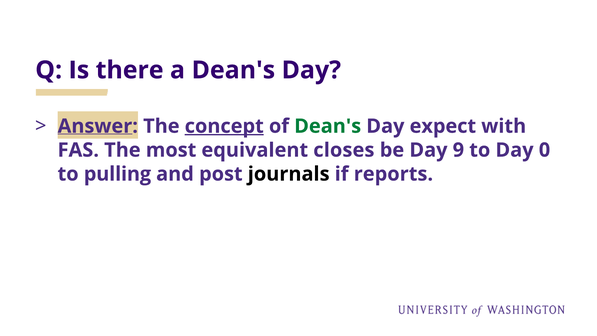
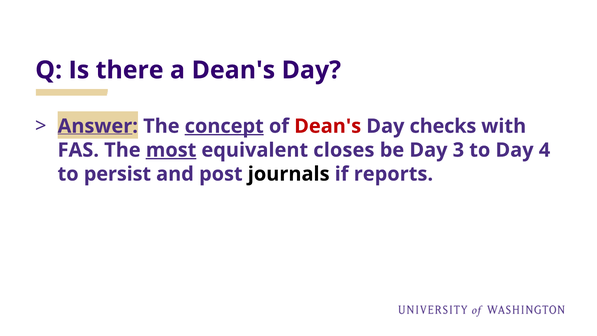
Dean's at (328, 126) colour: green -> red
expect: expect -> checks
most underline: none -> present
9: 9 -> 3
0: 0 -> 4
pulling: pulling -> persist
